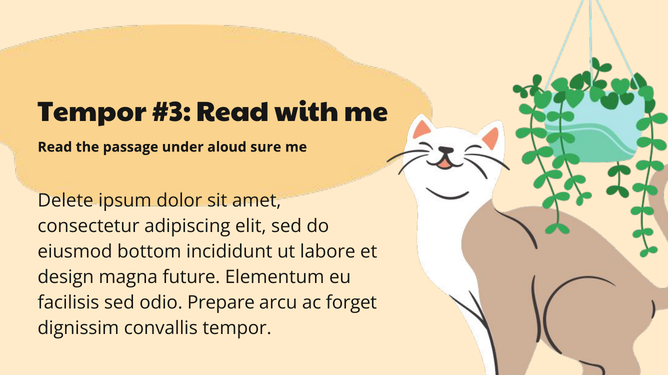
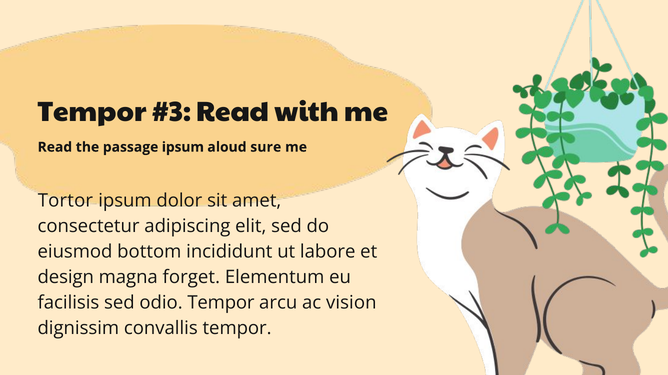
passage under: under -> ipsum
Delete: Delete -> Tortor
future: future -> forget
odio Prepare: Prepare -> Tempor
forget: forget -> vision
